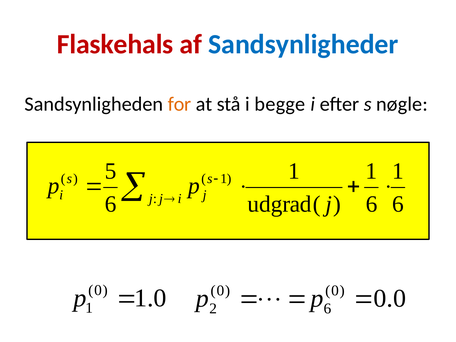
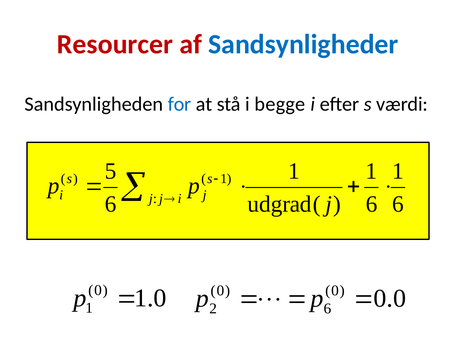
Flaskehals: Flaskehals -> Resourcer
for colour: orange -> blue
nøgle: nøgle -> værdi
